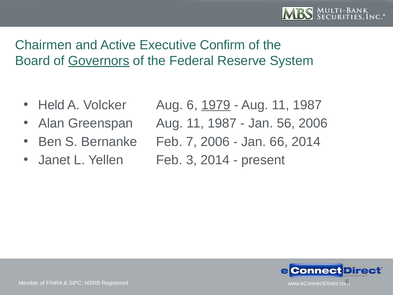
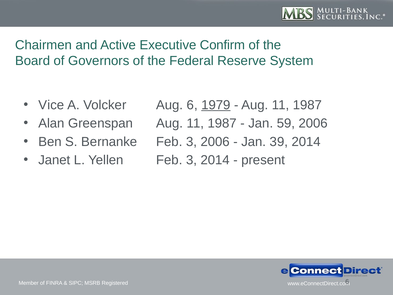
Governors underline: present -> none
Held: Held -> Vice
56: 56 -> 59
Bernanke Feb 7: 7 -> 3
66: 66 -> 39
